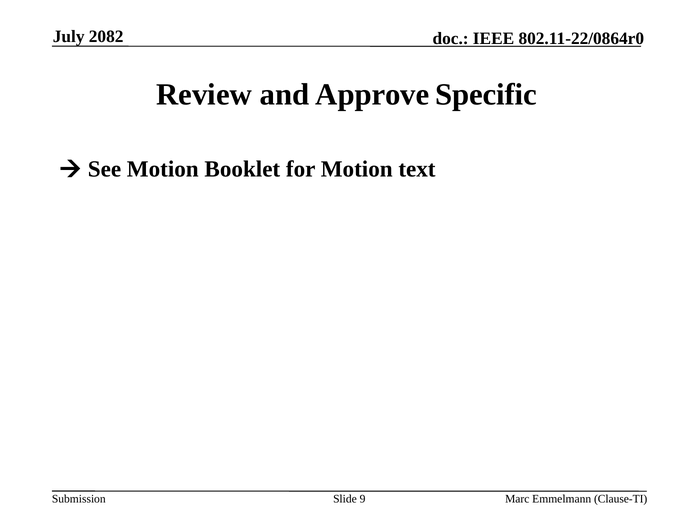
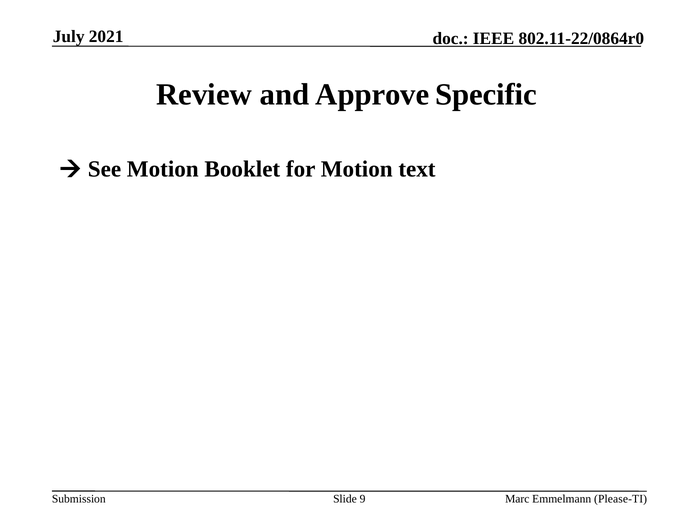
2082: 2082 -> 2021
Clause-TI: Clause-TI -> Please-TI
